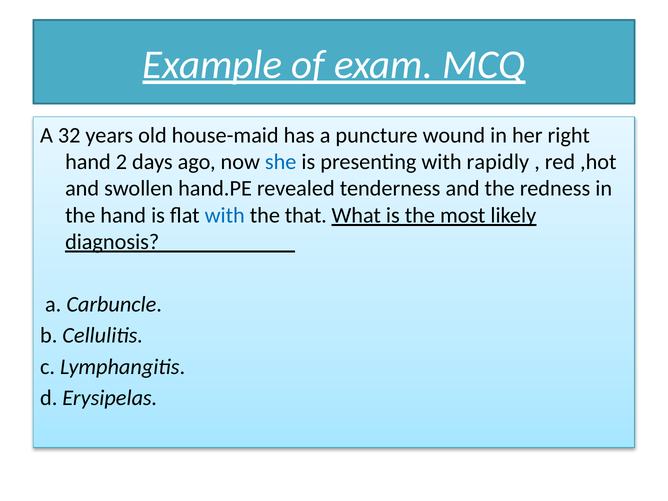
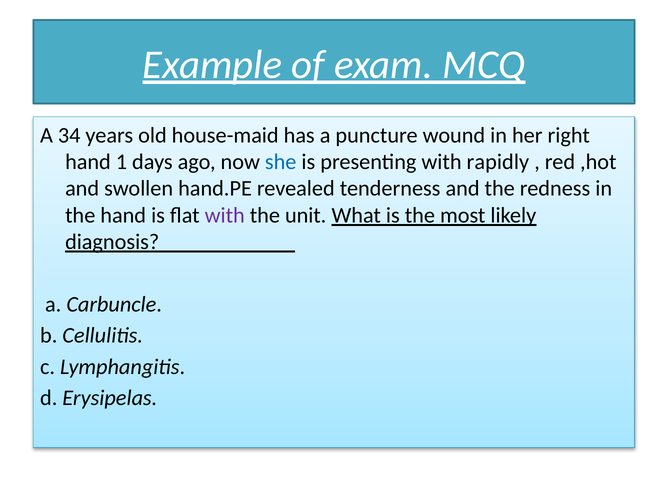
32: 32 -> 34
2: 2 -> 1
with at (225, 215) colour: blue -> purple
that: that -> unit
